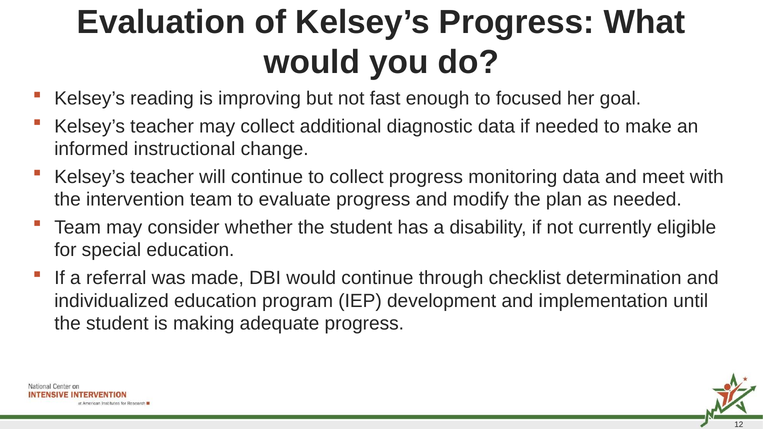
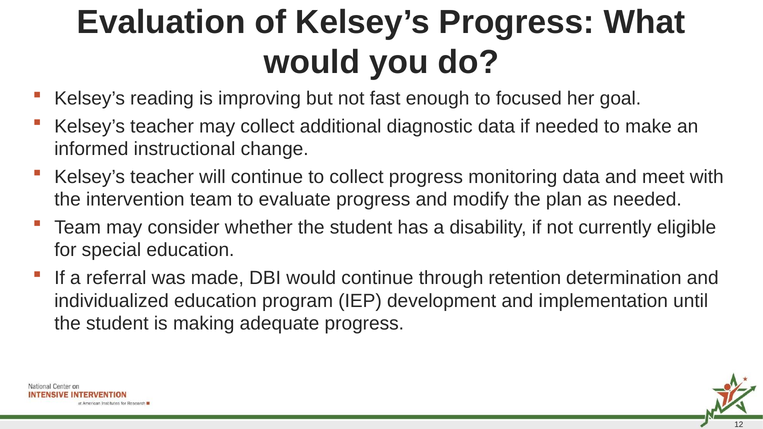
checklist: checklist -> retention
